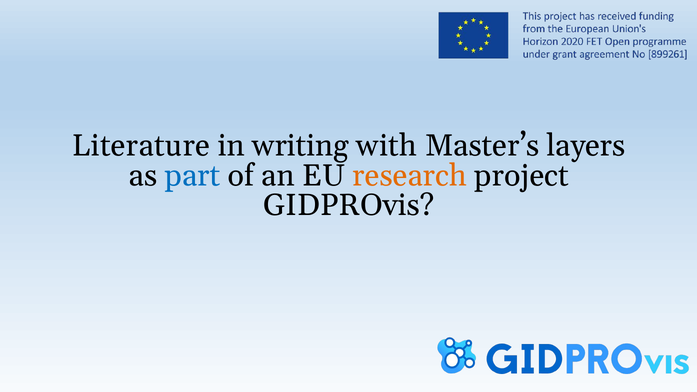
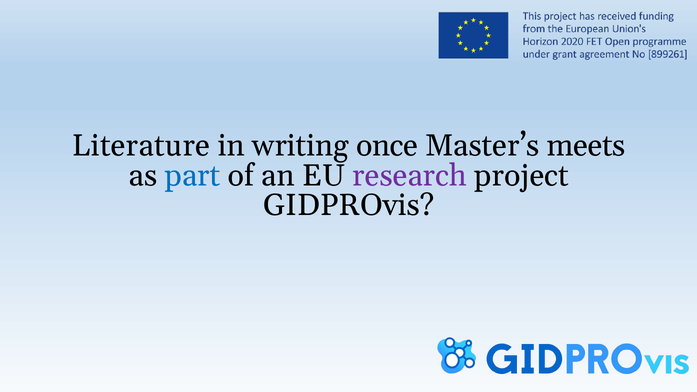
with: with -> once
layers: layers -> meets
research colour: orange -> purple
